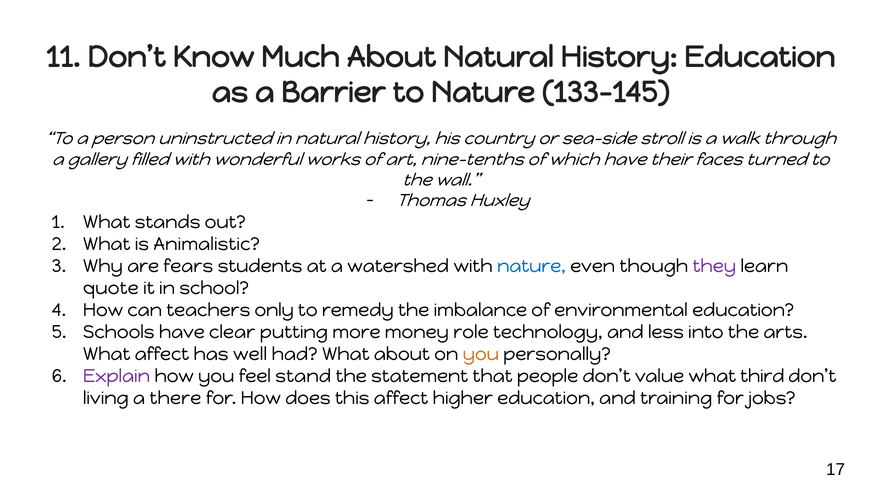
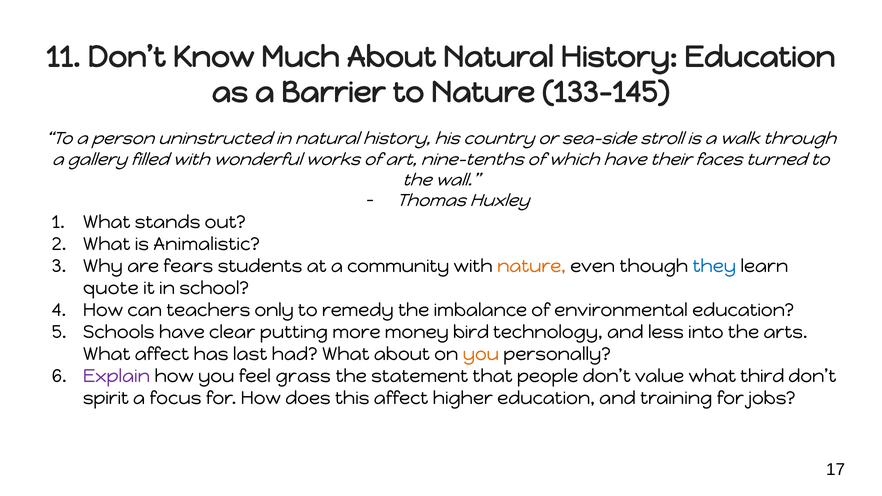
watershed: watershed -> community
nature at (532, 266) colour: blue -> orange
they colour: purple -> blue
role: role -> bird
well: well -> last
stand: stand -> grass
living: living -> spirit
there: there -> focus
